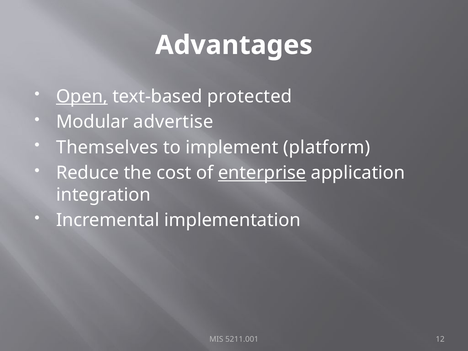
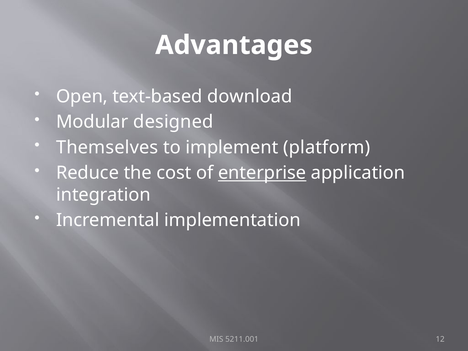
Open underline: present -> none
protected: protected -> download
advertise: advertise -> designed
